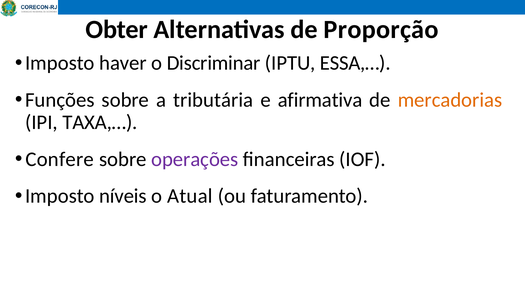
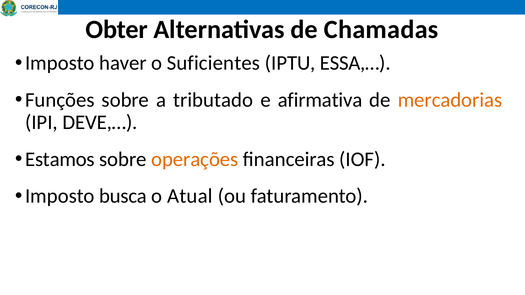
Proporção: Proporção -> Chamadas
Discriminar: Discriminar -> Suficientes
tributária: tributária -> tributado
TAXA,…: TAXA,… -> DEVE,…
Confere: Confere -> Estamos
operações colour: purple -> orange
níveis: níveis -> busca
